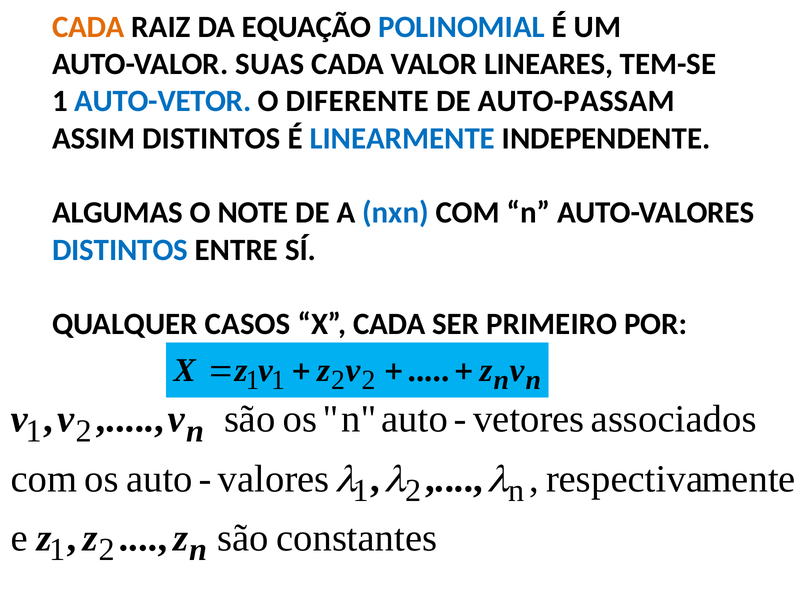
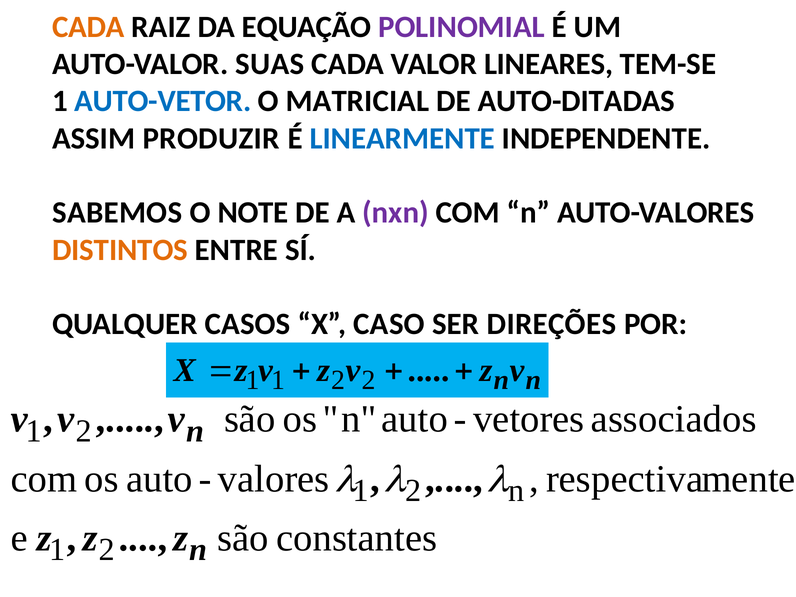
POLINOMIAL colour: blue -> purple
DIFERENTE: DIFERENTE -> MATRICIAL
AUTO-PASSAM: AUTO-PASSAM -> AUTO-DITADAS
ASSIM DISTINTOS: DISTINTOS -> PRODUZIR
ALGUMAS: ALGUMAS -> SABEMOS
nxn colour: blue -> purple
DISTINTOS at (120, 250) colour: blue -> orange
X CADA: CADA -> CASO
PRIMEIRO: PRIMEIRO -> DIREÇÕES
